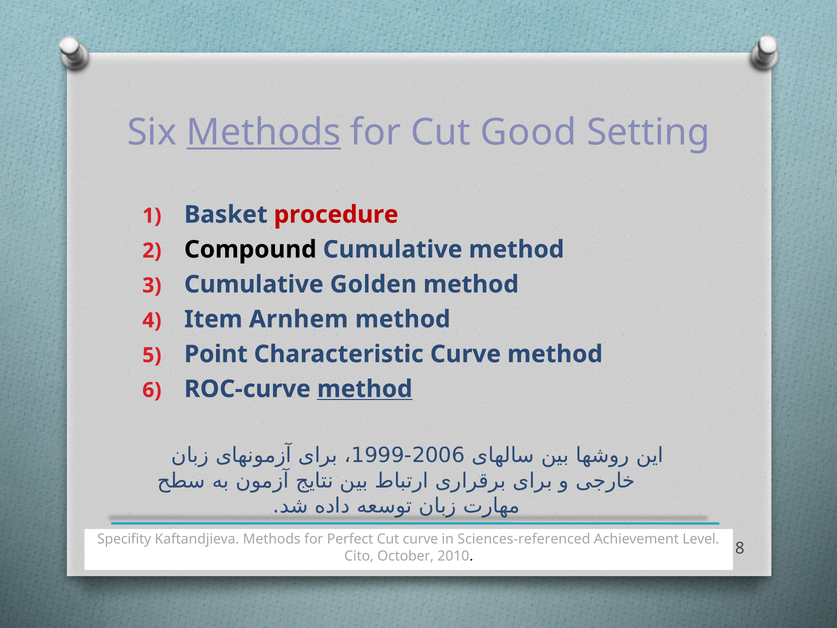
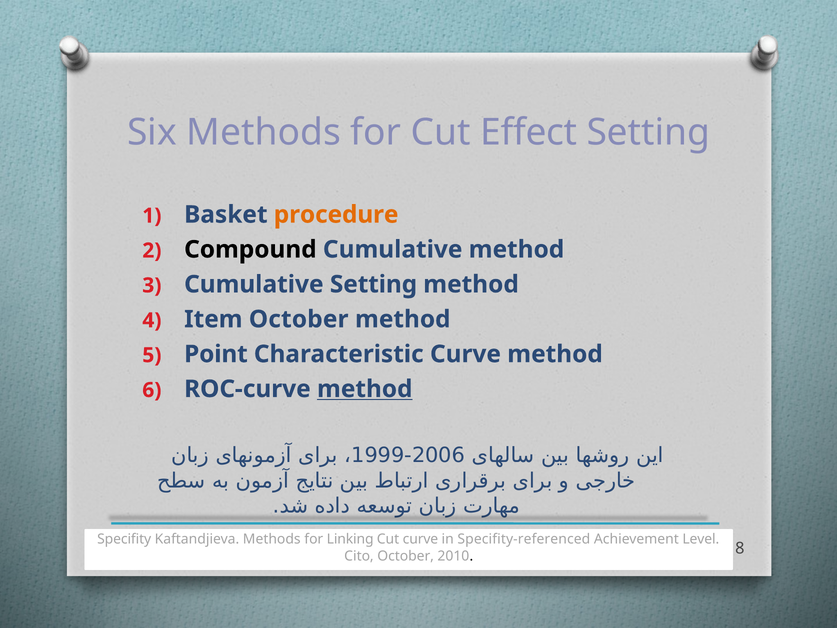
Methods at (264, 132) underline: present -> none
Good: Good -> Effect
procedure colour: red -> orange
Cumulative Golden: Golden -> Setting
Item Arnhem: Arnhem -> October
Perfect: Perfect -> Linking
Sciences-referenced: Sciences-referenced -> Specifity-referenced
